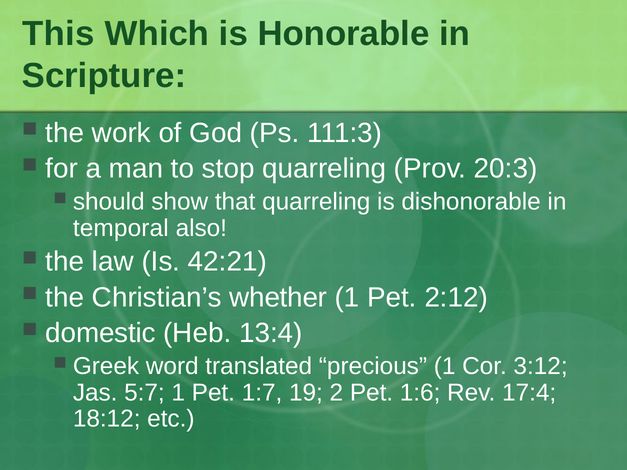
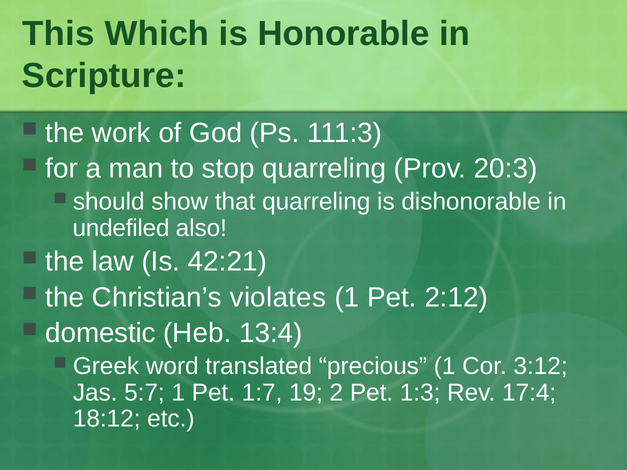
temporal: temporal -> undefiled
whether: whether -> violates
1:6: 1:6 -> 1:3
